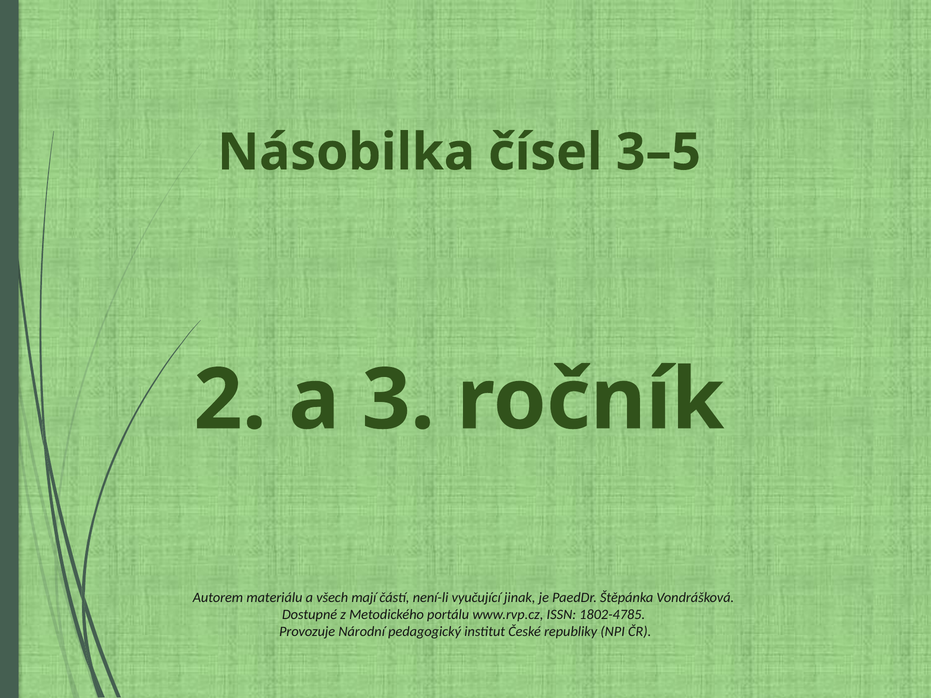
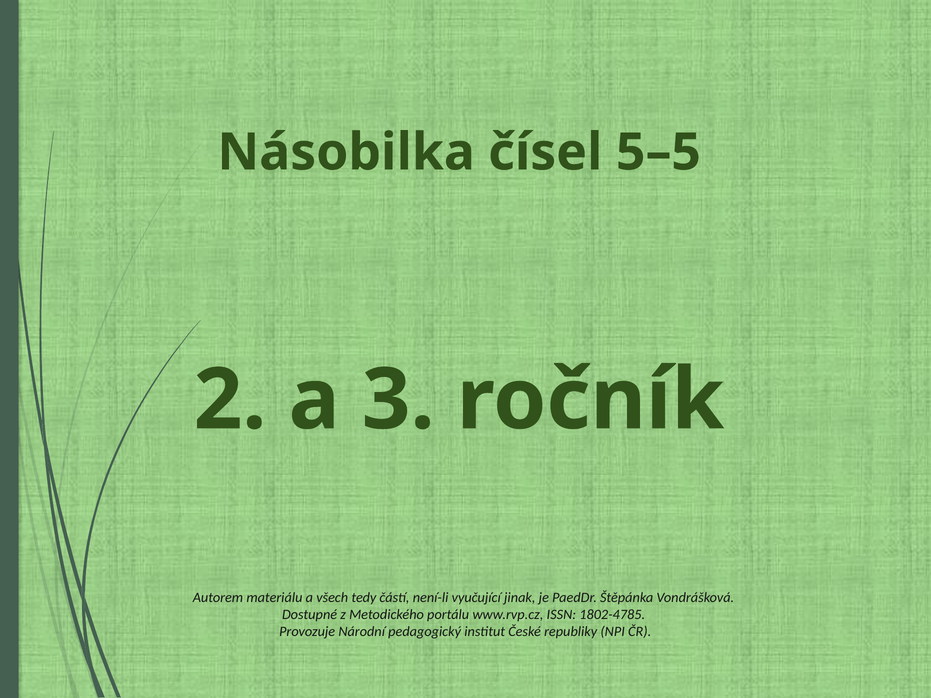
3–5: 3–5 -> 5–5
mají: mají -> tedy
